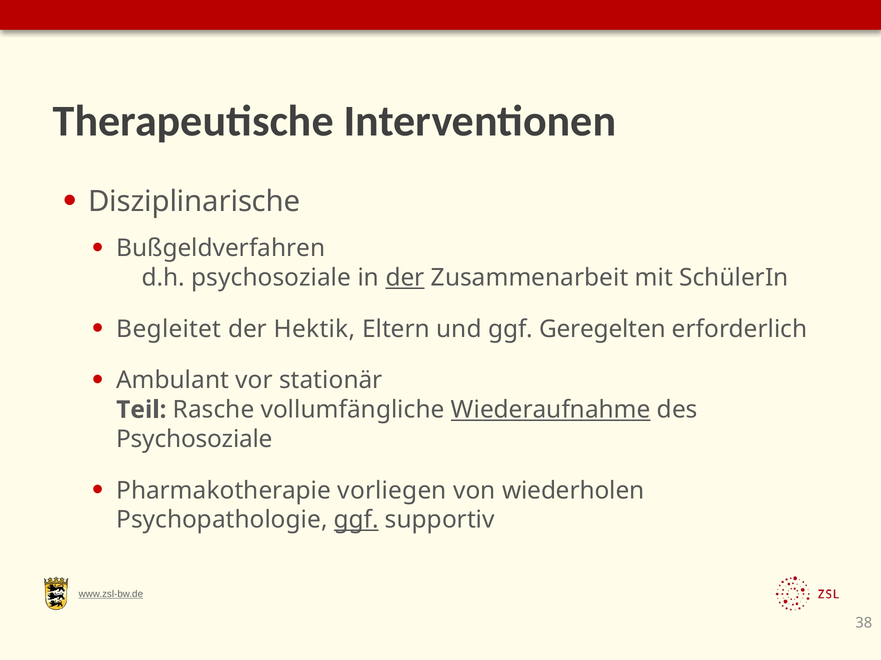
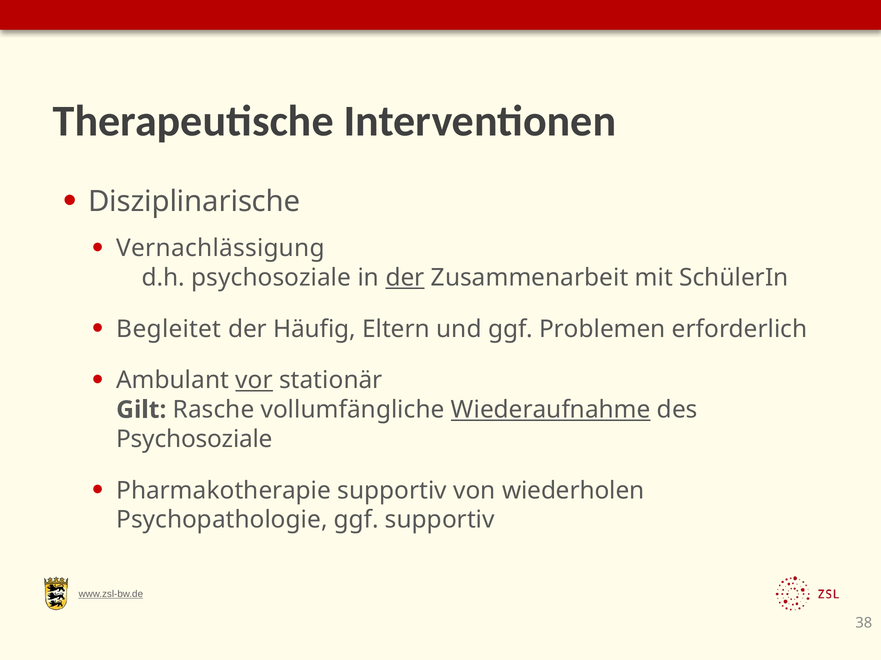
Bußgeldverfahren: Bußgeldverfahren -> Vernachlässigung
Hektik: Hektik -> Häufig
Geregelten: Geregelten -> Problemen
vor underline: none -> present
Teil: Teil -> Gilt
Pharmakotherapie vorliegen: vorliegen -> supportiv
ggf at (356, 520) underline: present -> none
